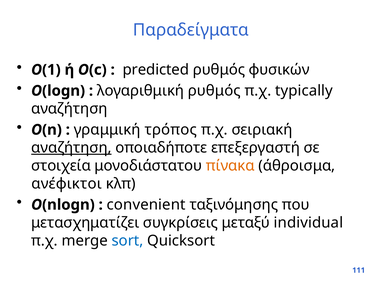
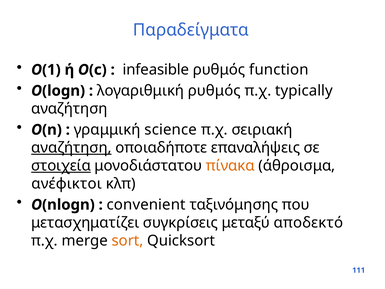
predicted: predicted -> infeasible
φυσικών: φυσικών -> function
τρόπος: τρόπος -> science
επεξεργαστή: επεξεργαστή -> επαναλήψεις
στοιχεία underline: none -> present
individual: individual -> αποδεκτό
sort colour: blue -> orange
